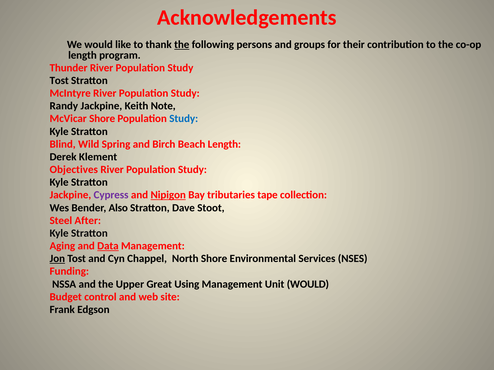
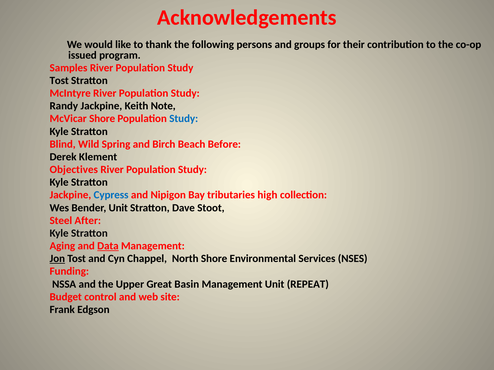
the at (182, 45) underline: present -> none
length at (82, 55): length -> issued
Thunder: Thunder -> Samples
Beach Length: Length -> Before
Cypress colour: purple -> blue
Nipigon underline: present -> none
tape: tape -> high
Bender Also: Also -> Unit
Using: Using -> Basin
Unit WOULD: WOULD -> REPEAT
